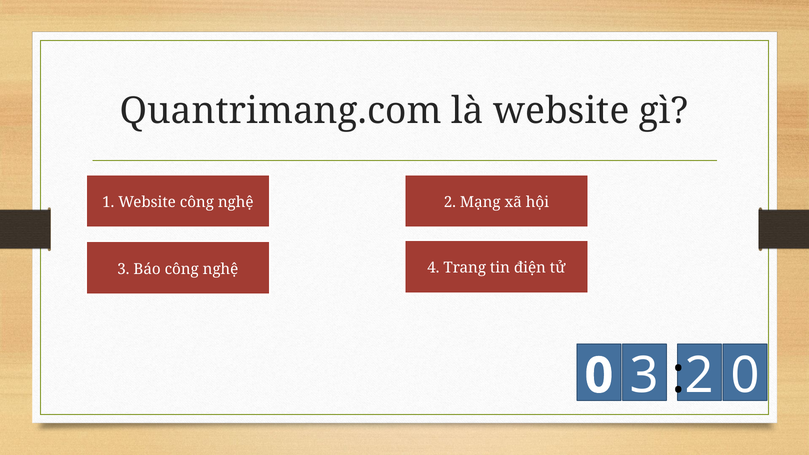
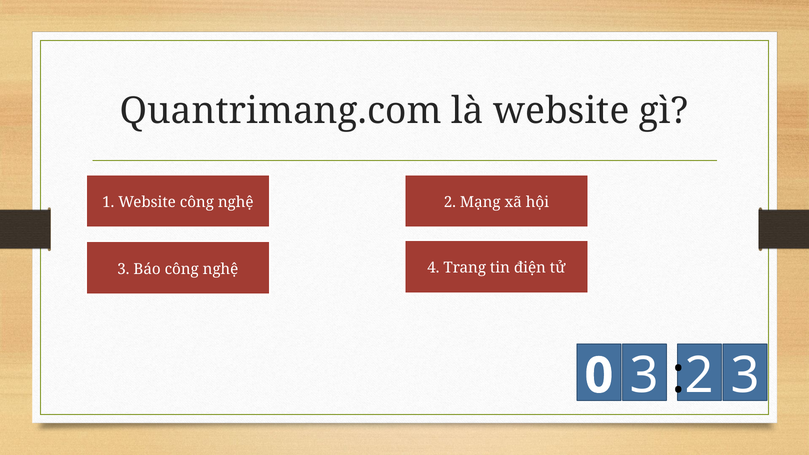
3 0: 0 -> 3
